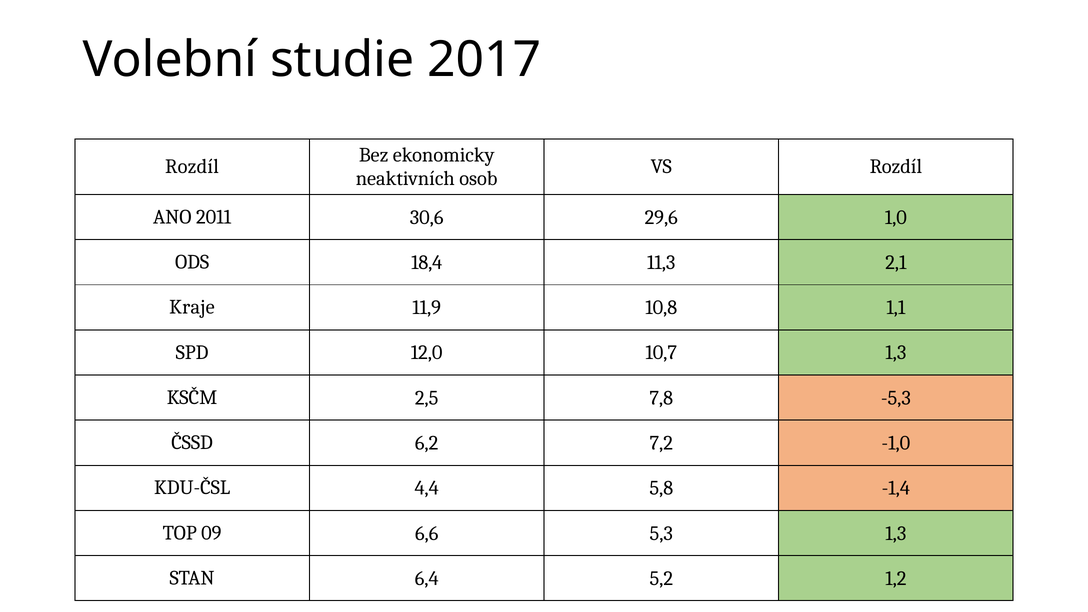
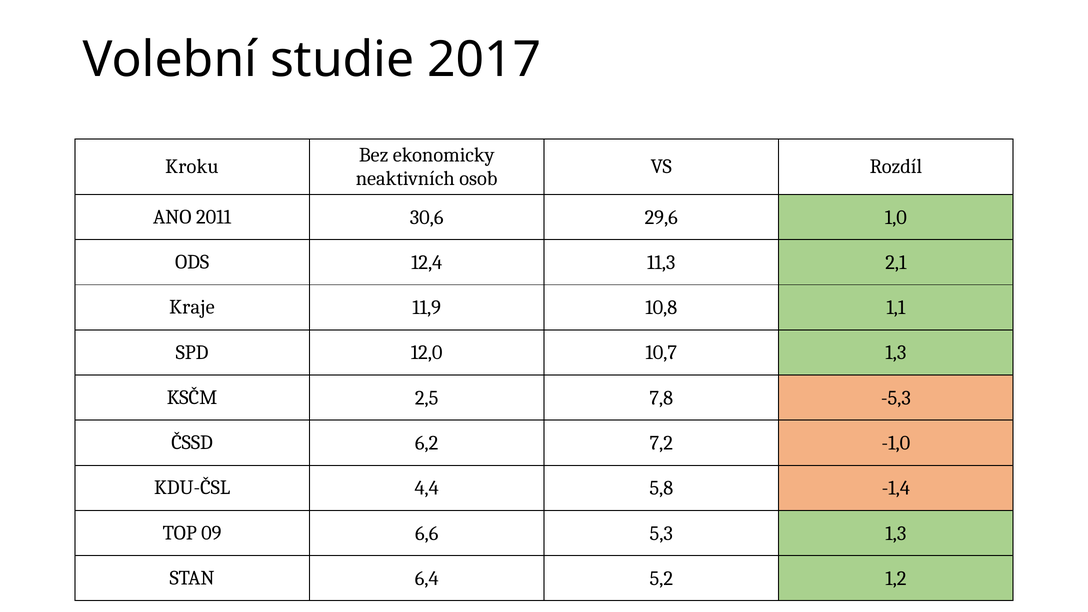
Rozdíl at (192, 167): Rozdíl -> Kroku
18,4: 18,4 -> 12,4
